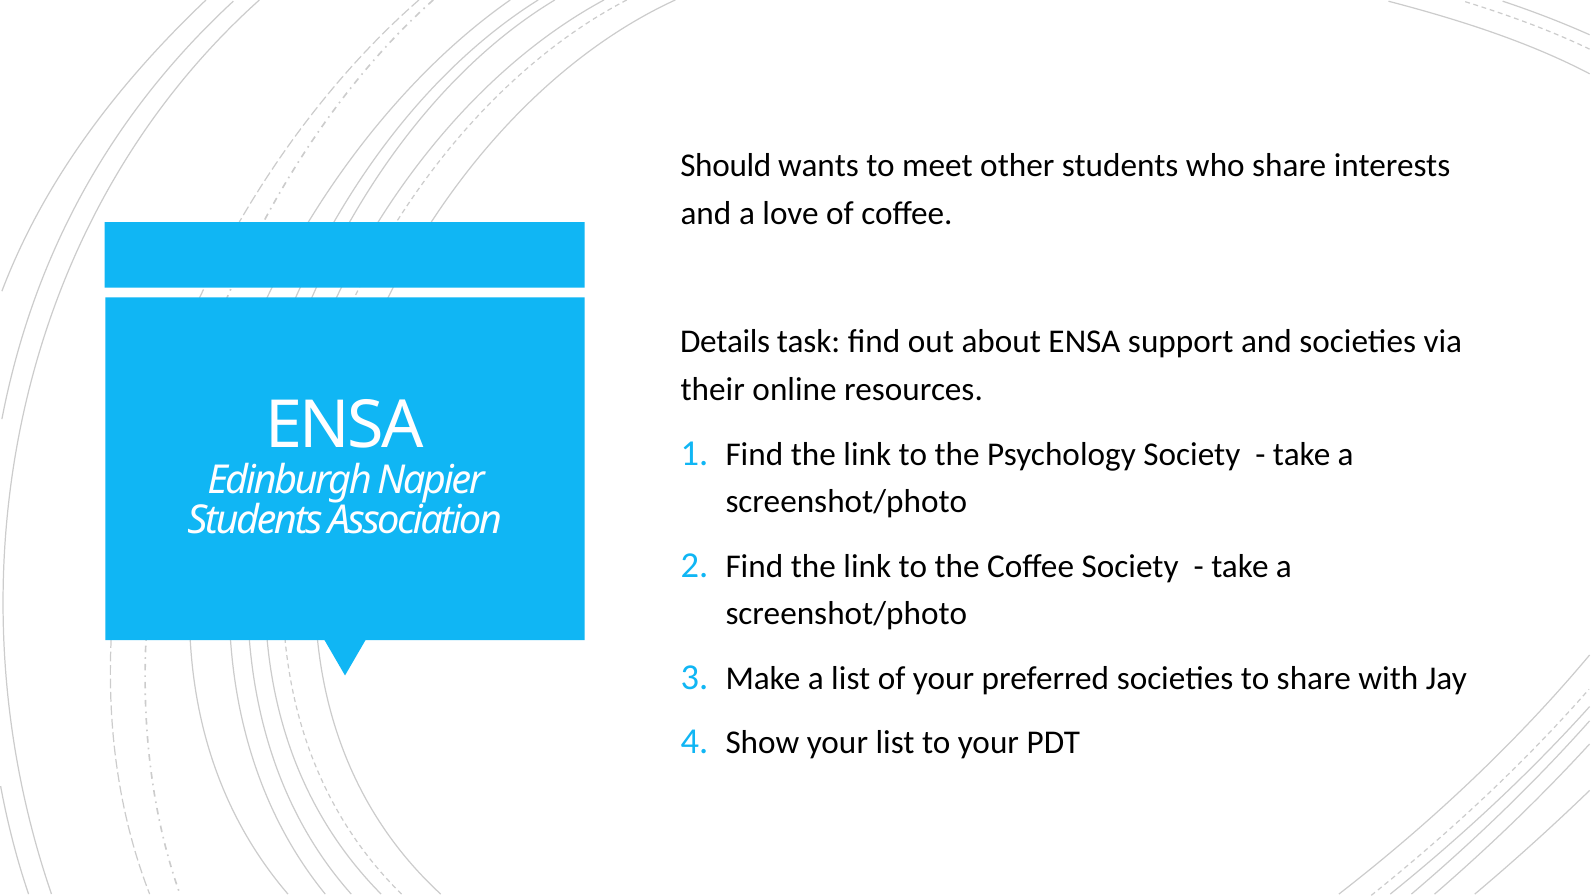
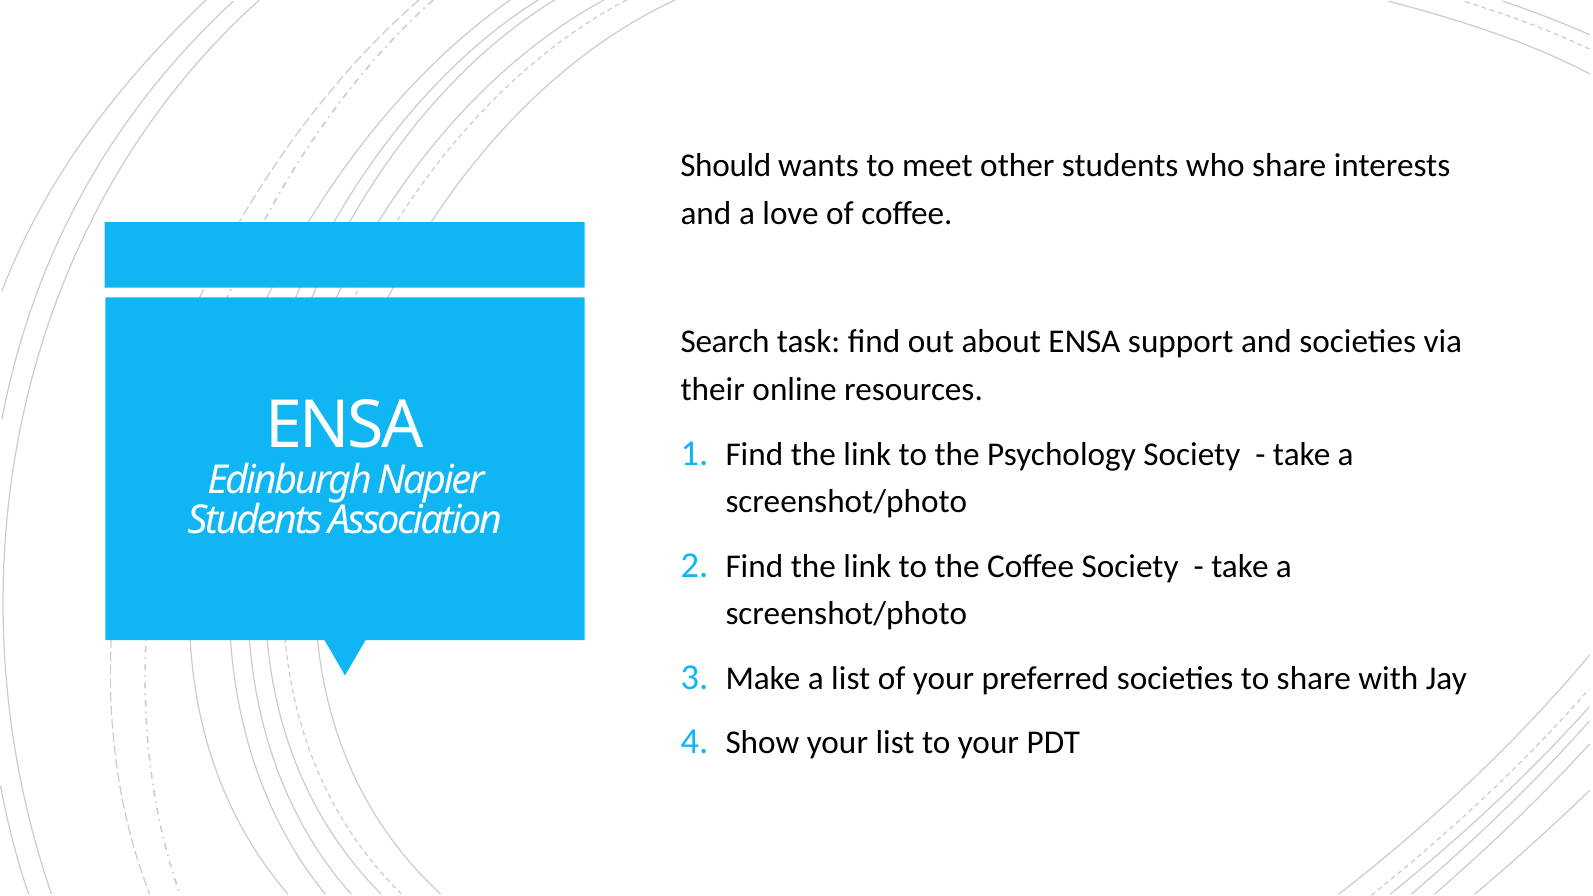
Details: Details -> Search
